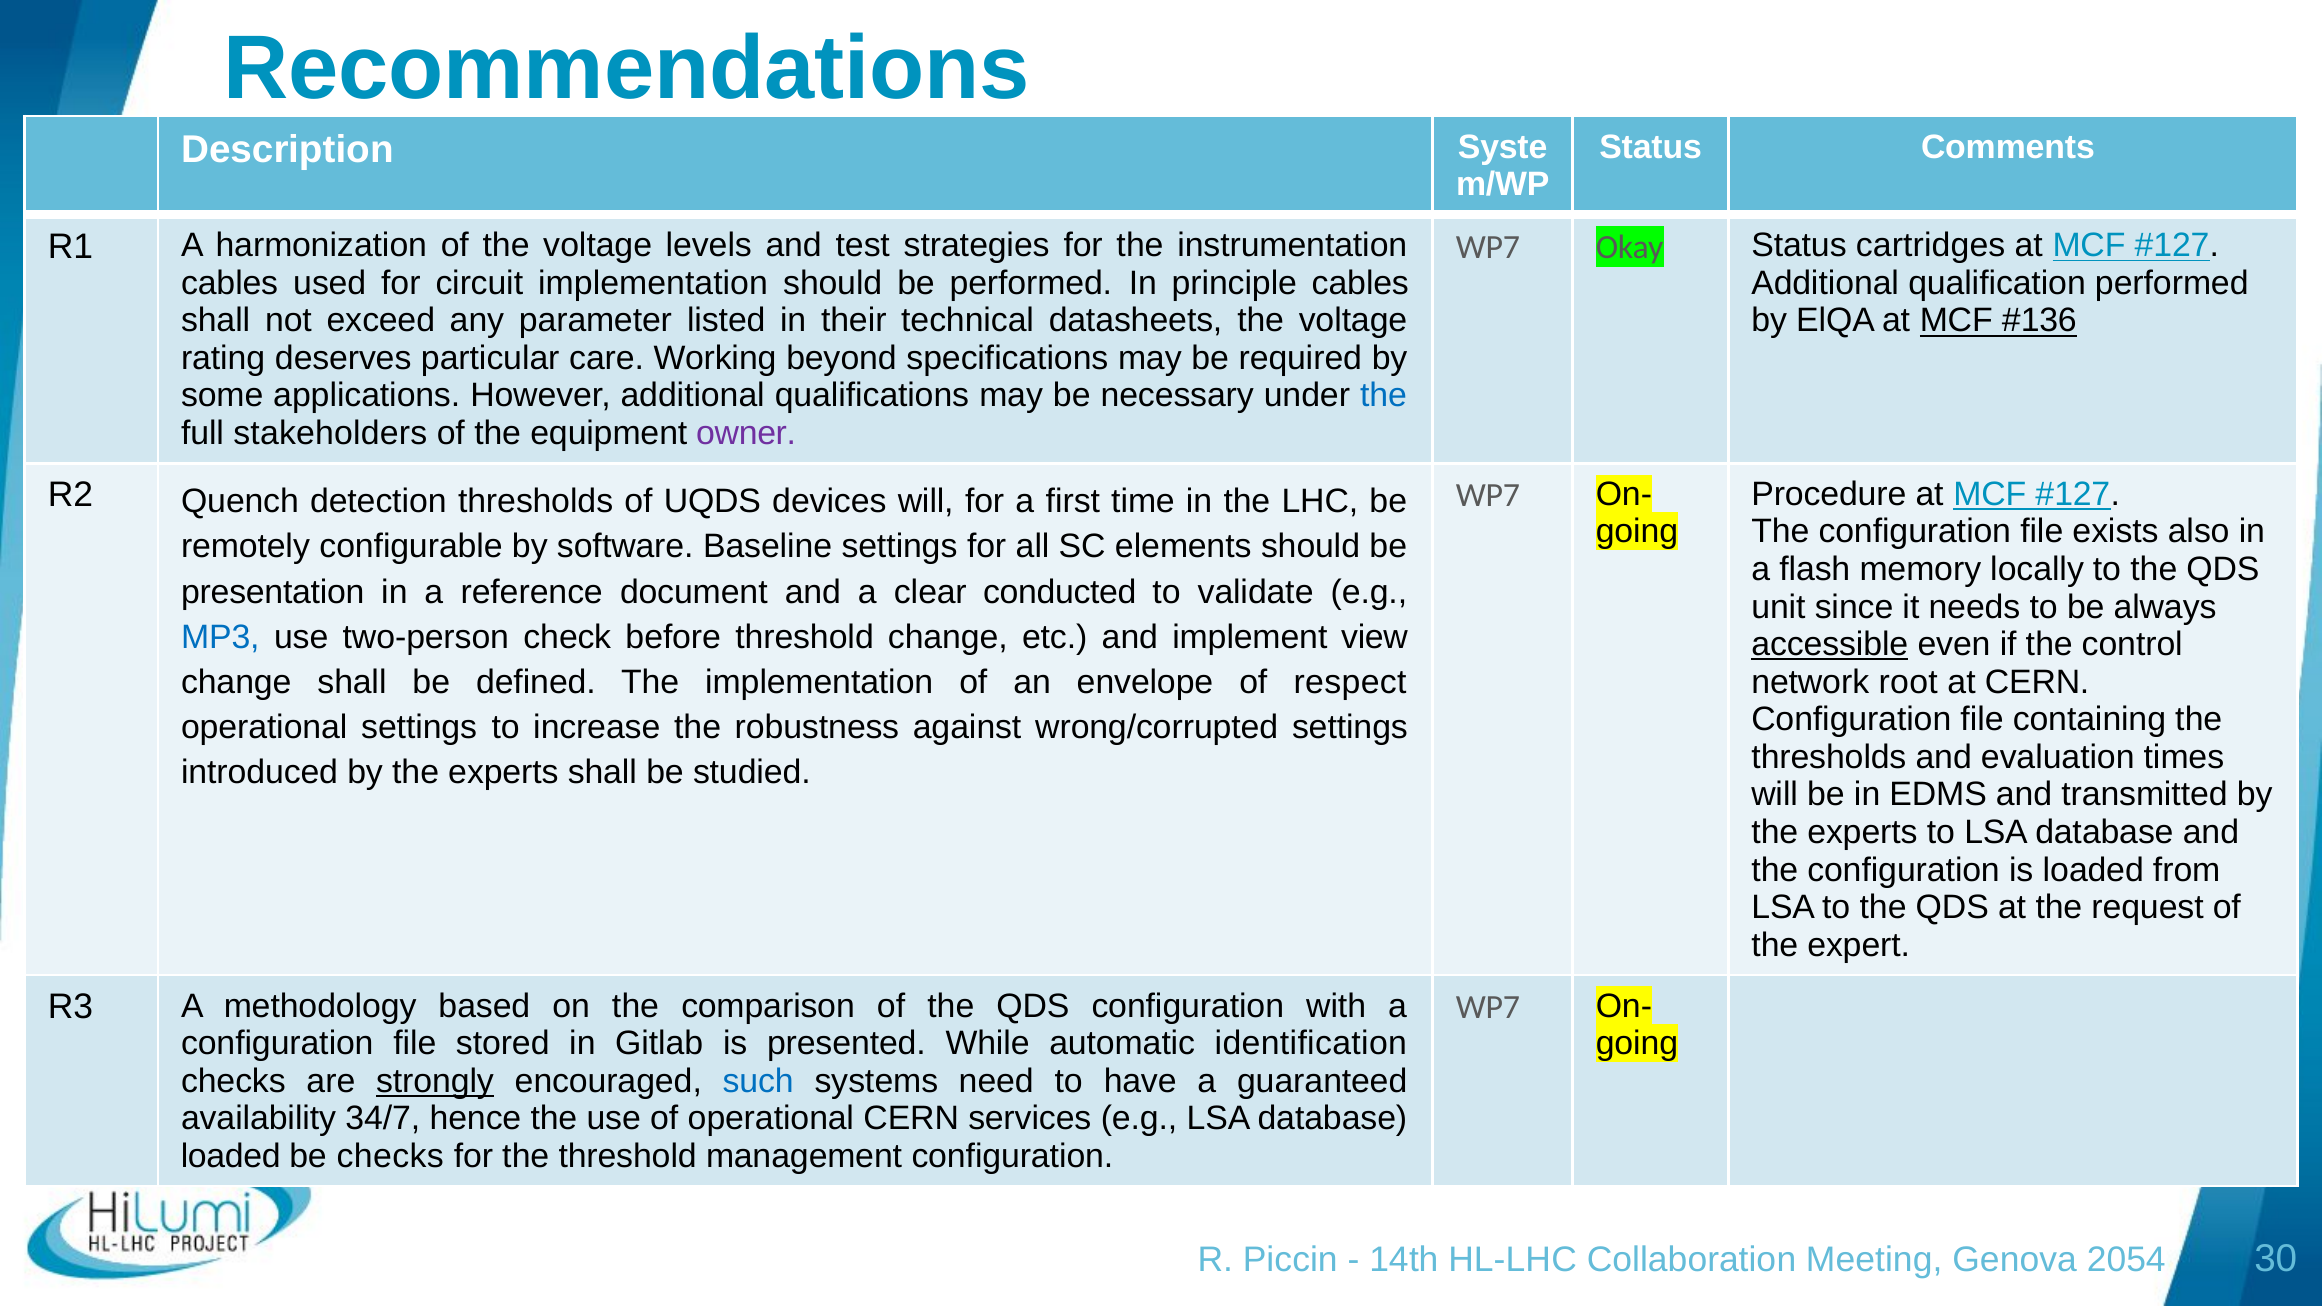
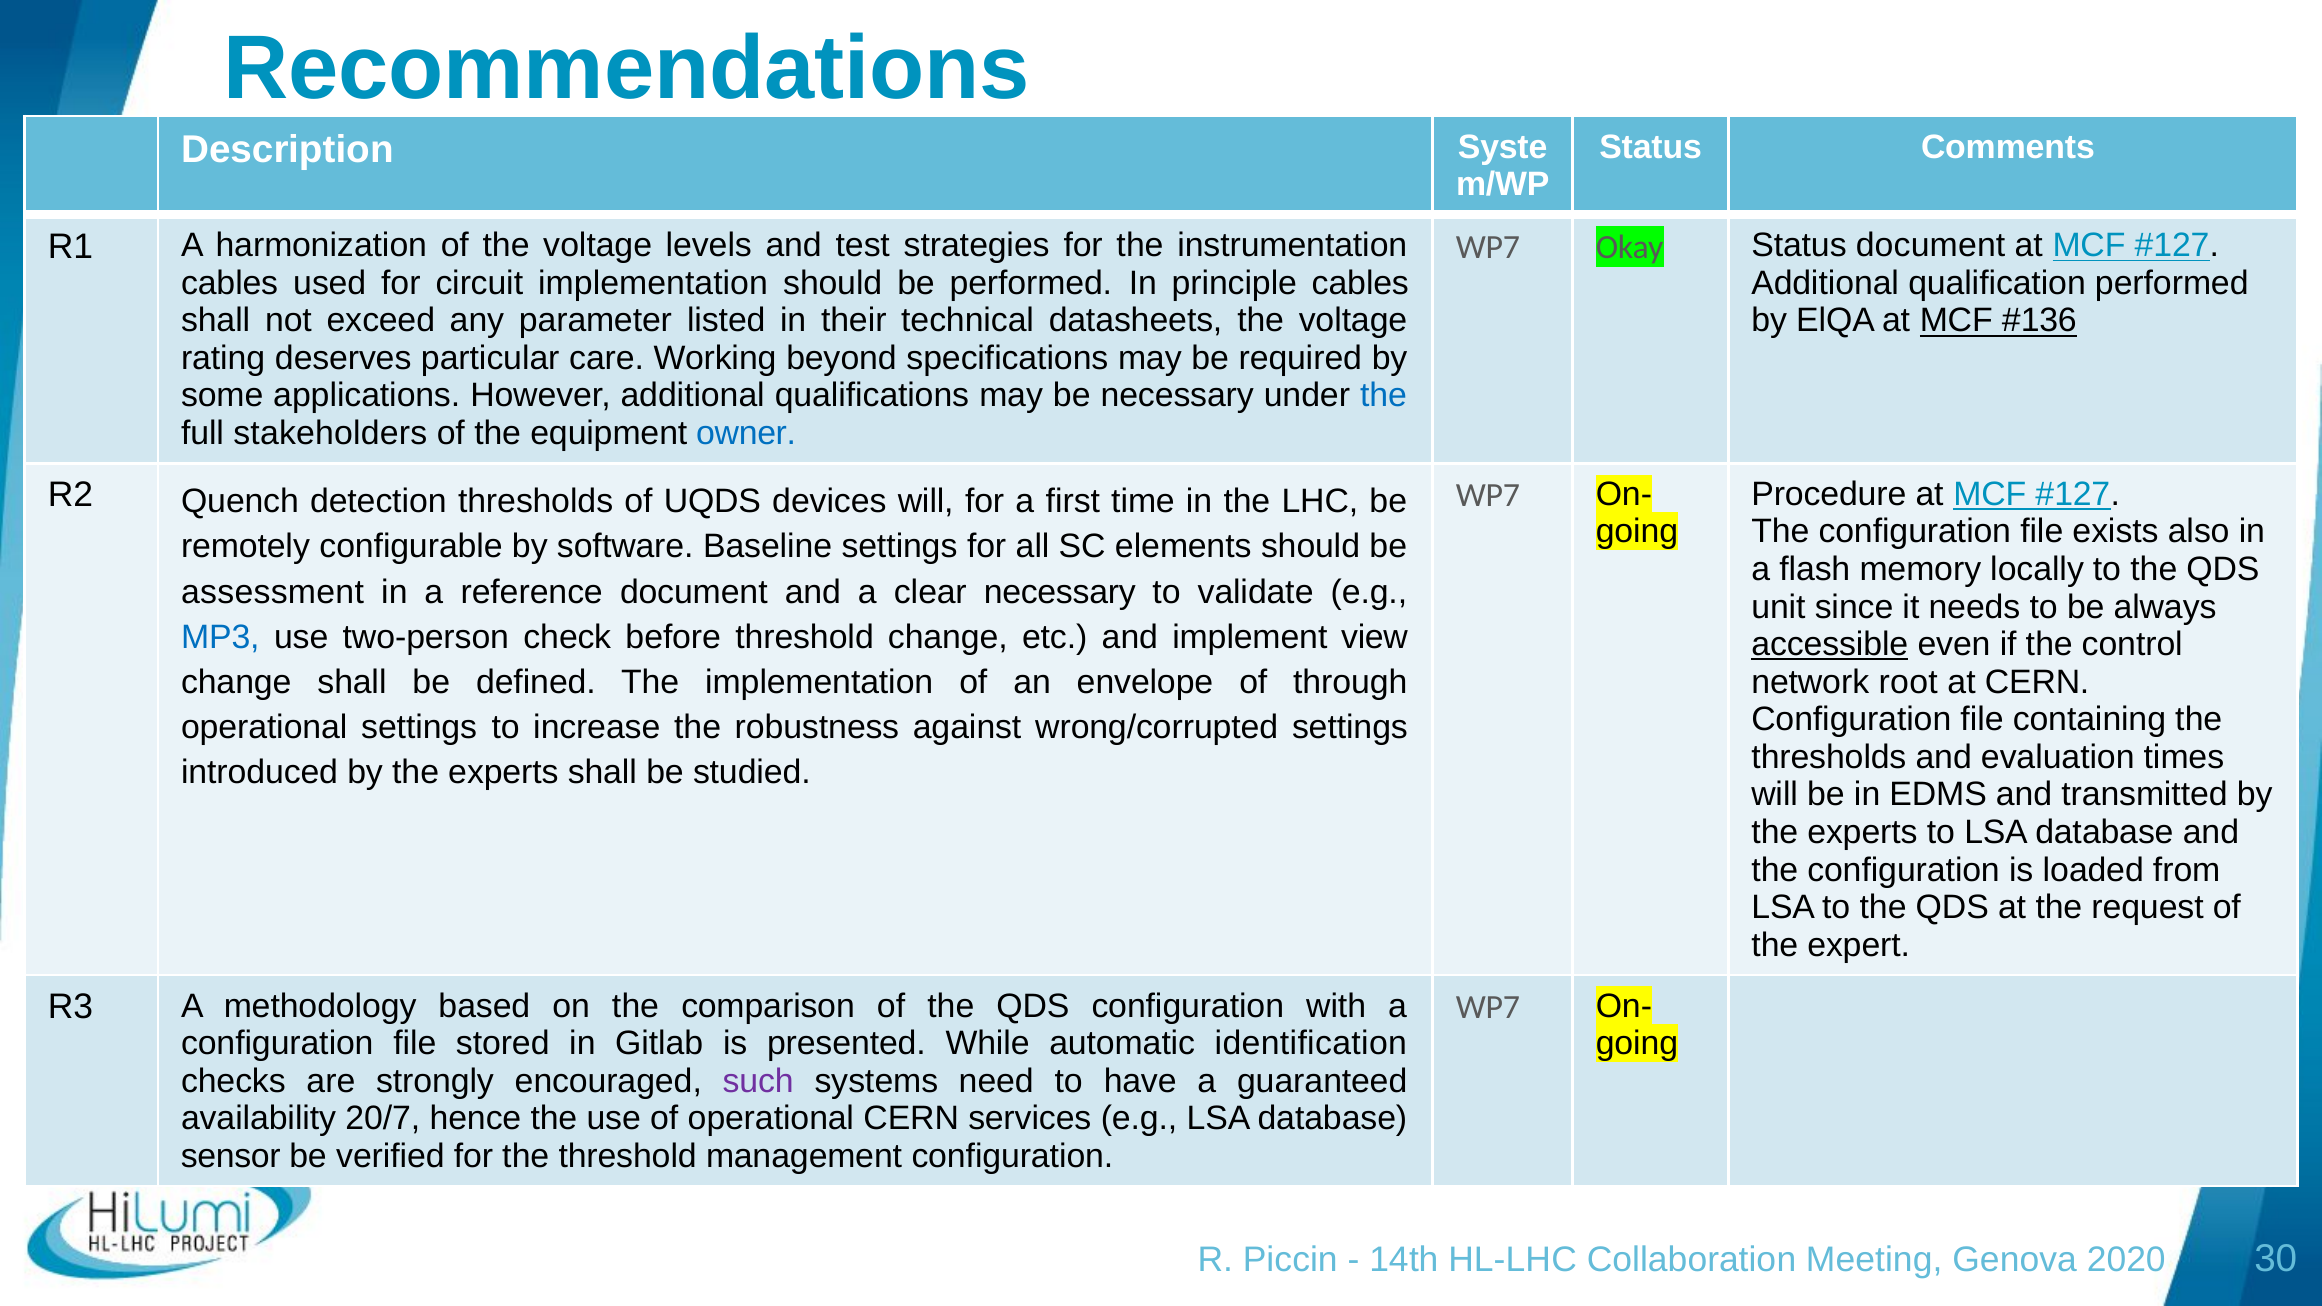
Status cartridges: cartridges -> document
owner colour: purple -> blue
presentation: presentation -> assessment
clear conducted: conducted -> necessary
respect: respect -> through
strongly underline: present -> none
such colour: blue -> purple
34/7: 34/7 -> 20/7
loaded at (231, 1156): loaded -> sensor
be checks: checks -> verified
2054: 2054 -> 2020
